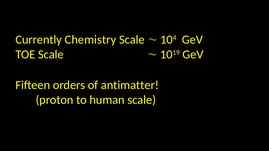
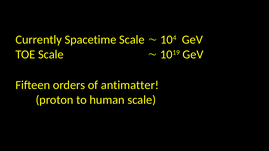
Chemistry: Chemistry -> Spacetime
